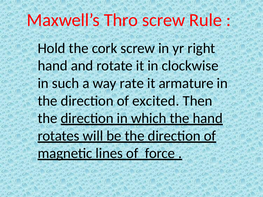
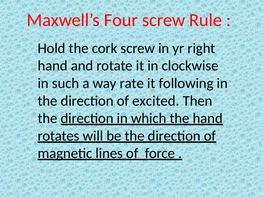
Thro: Thro -> Four
armature: armature -> following
